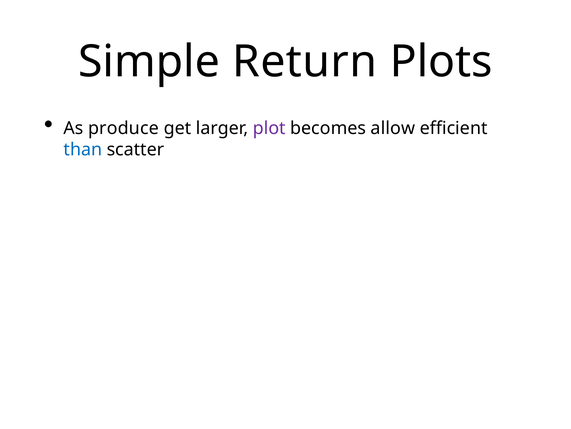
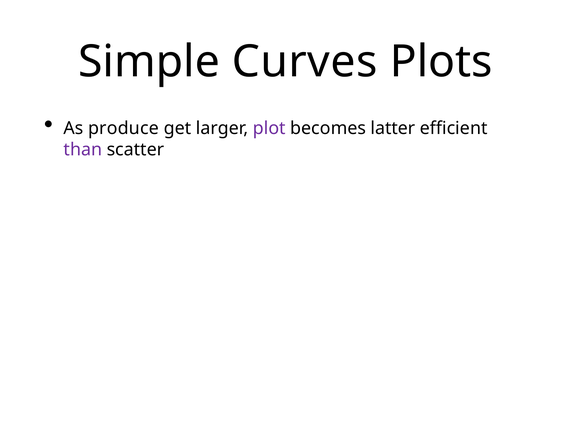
Return: Return -> Curves
allow: allow -> latter
than colour: blue -> purple
